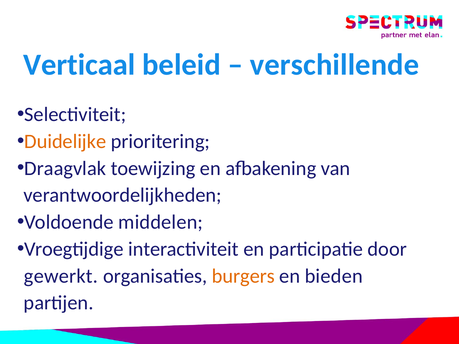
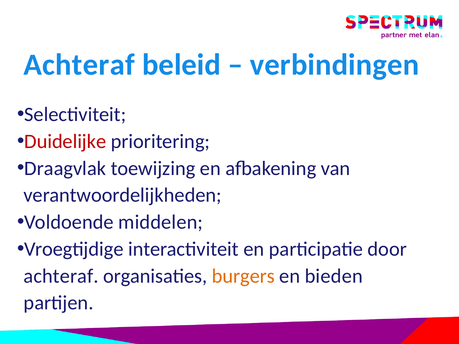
Verticaal at (79, 65): Verticaal -> Achteraf
verschillende: verschillende -> verbindingen
Duidelijke colour: orange -> red
gewerkt at (61, 276): gewerkt -> achteraf
